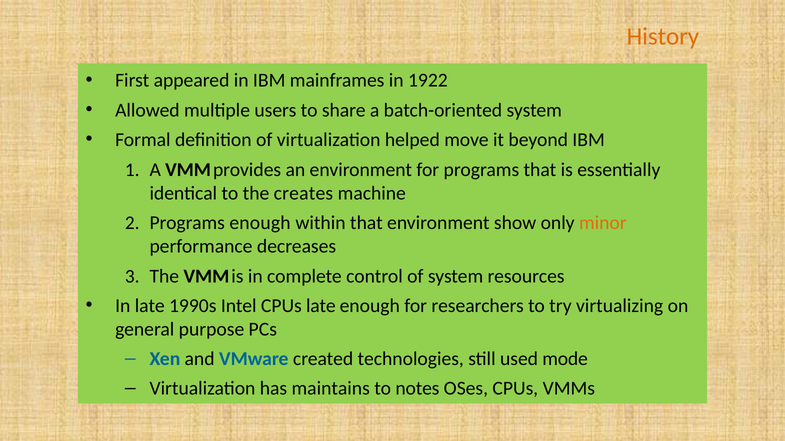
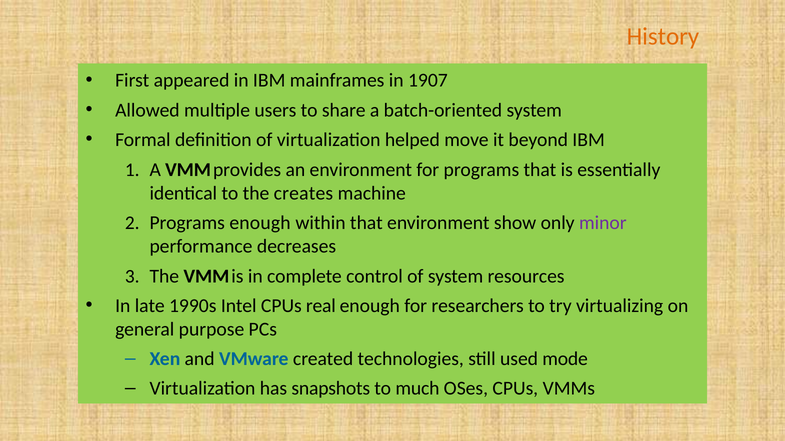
1922: 1922 -> 1907
minor colour: orange -> purple
CPUs late: late -> real
maintains: maintains -> snapshots
notes: notes -> much
